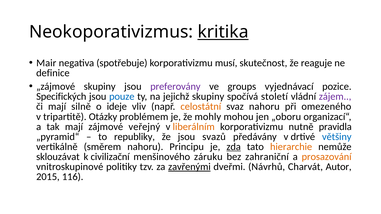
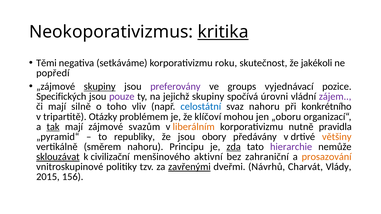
Mair: Mair -> Těmi
spotřebuje: spotřebuje -> setkáváme
musí: musí -> roku
reaguje: reaguje -> jakékoli
definice: definice -> popředí
skupiny at (100, 87) underline: none -> present
pouze colour: blue -> purple
století: století -> úrovni
ideje: ideje -> toho
celostátní colour: orange -> blue
omezeného: omezeného -> konkrétního
mohly: mohly -> klíčoví
tak underline: none -> present
veřejný: veřejný -> svazům
svazů: svazů -> obory
většiny colour: blue -> orange
hierarchie colour: orange -> purple
sklouzávat underline: none -> present
záruku: záruku -> aktivní
Autor: Autor -> Vlády
116: 116 -> 156
